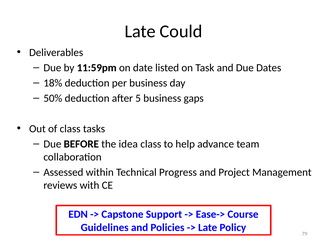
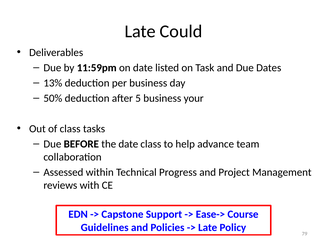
18%: 18% -> 13%
gaps: gaps -> your
the idea: idea -> date
